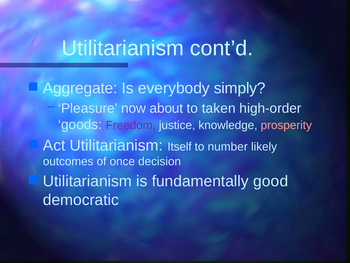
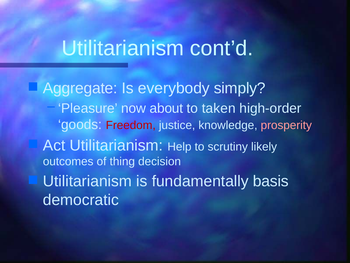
Freedom colour: purple -> red
Itself: Itself -> Help
number: number -> scrutiny
once: once -> thing
good: good -> basis
